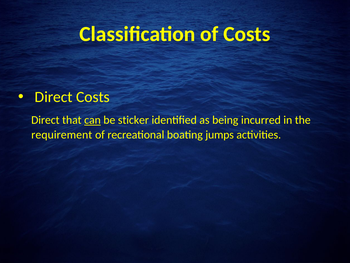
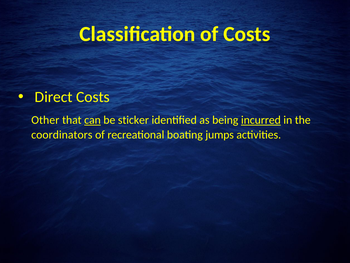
Direct at (45, 120): Direct -> Other
incurred underline: none -> present
requirement: requirement -> coordinators
